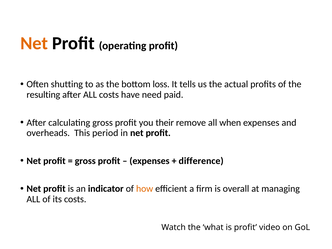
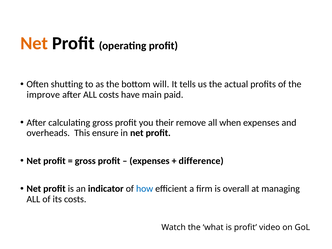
loss: loss -> will
resulting: resulting -> improve
need: need -> main
period: period -> ensure
how colour: orange -> blue
